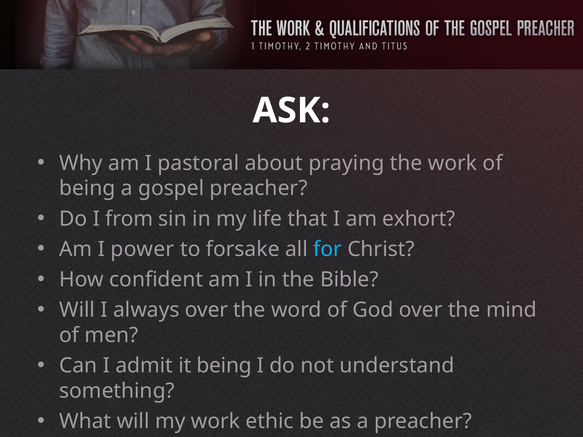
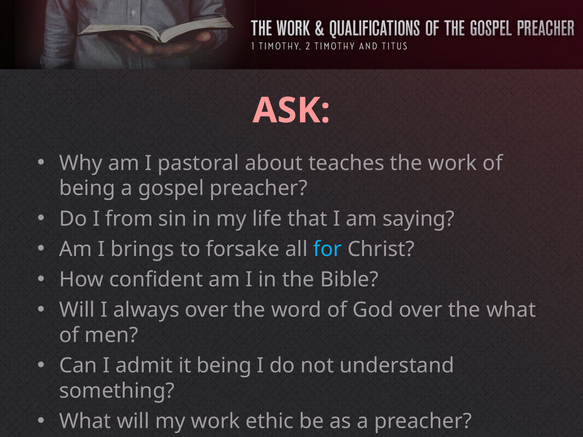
ASK colour: white -> pink
praying: praying -> teaches
exhort: exhort -> saying
power: power -> brings
the mind: mind -> what
